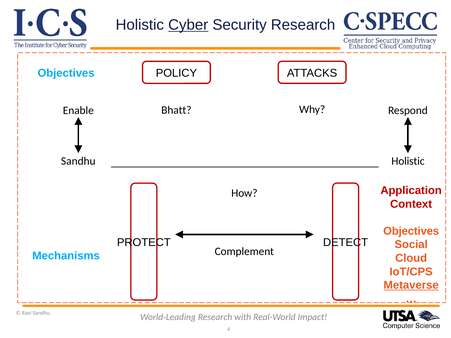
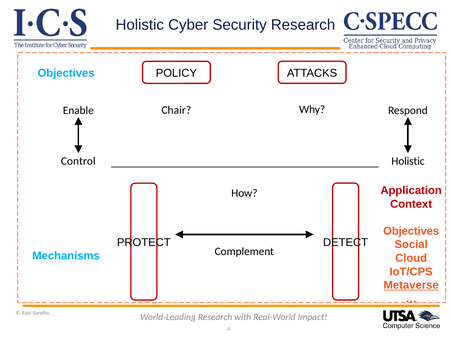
Cyber underline: present -> none
Bhatt: Bhatt -> Chair
Sandhu at (78, 161): Sandhu -> Control
